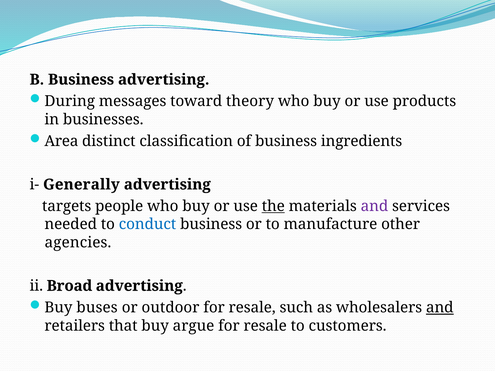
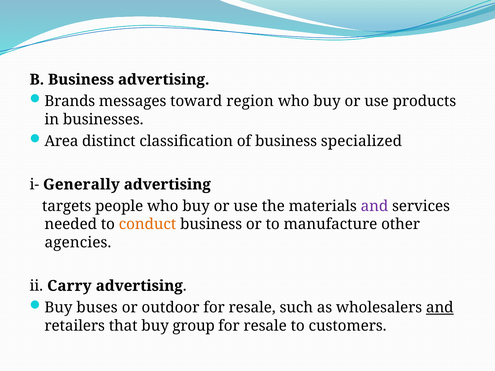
During: During -> Brands
theory: theory -> region
ingredients: ingredients -> specialized
the underline: present -> none
conduct colour: blue -> orange
Broad: Broad -> Carry
argue: argue -> group
